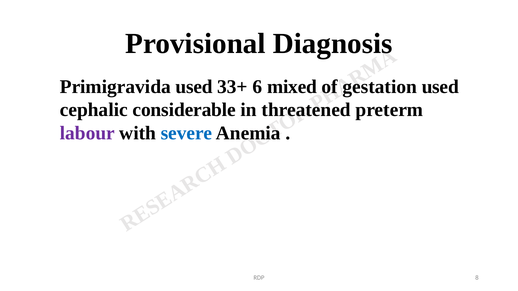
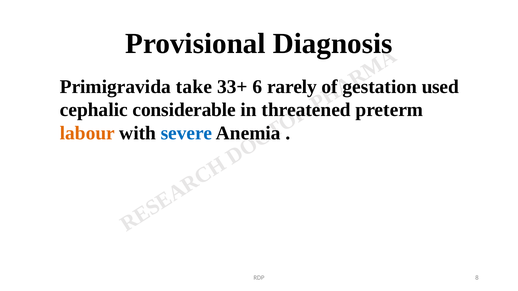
Primigravida used: used -> take
mixed: mixed -> rarely
labour colour: purple -> orange
